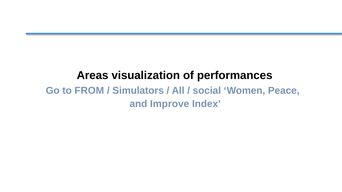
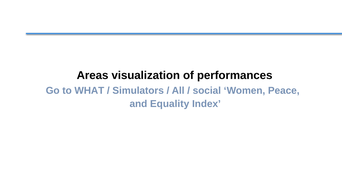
FROM: FROM -> WHAT
Improve: Improve -> Equality
